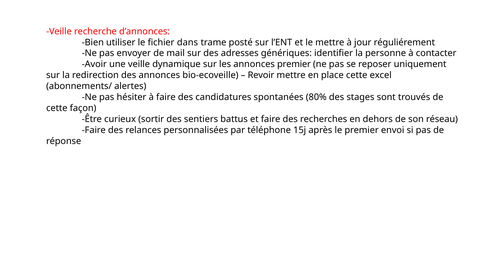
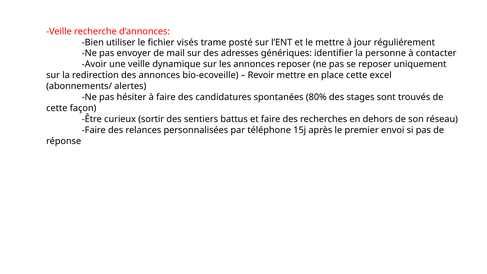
dans: dans -> visés
annonces premier: premier -> reposer
